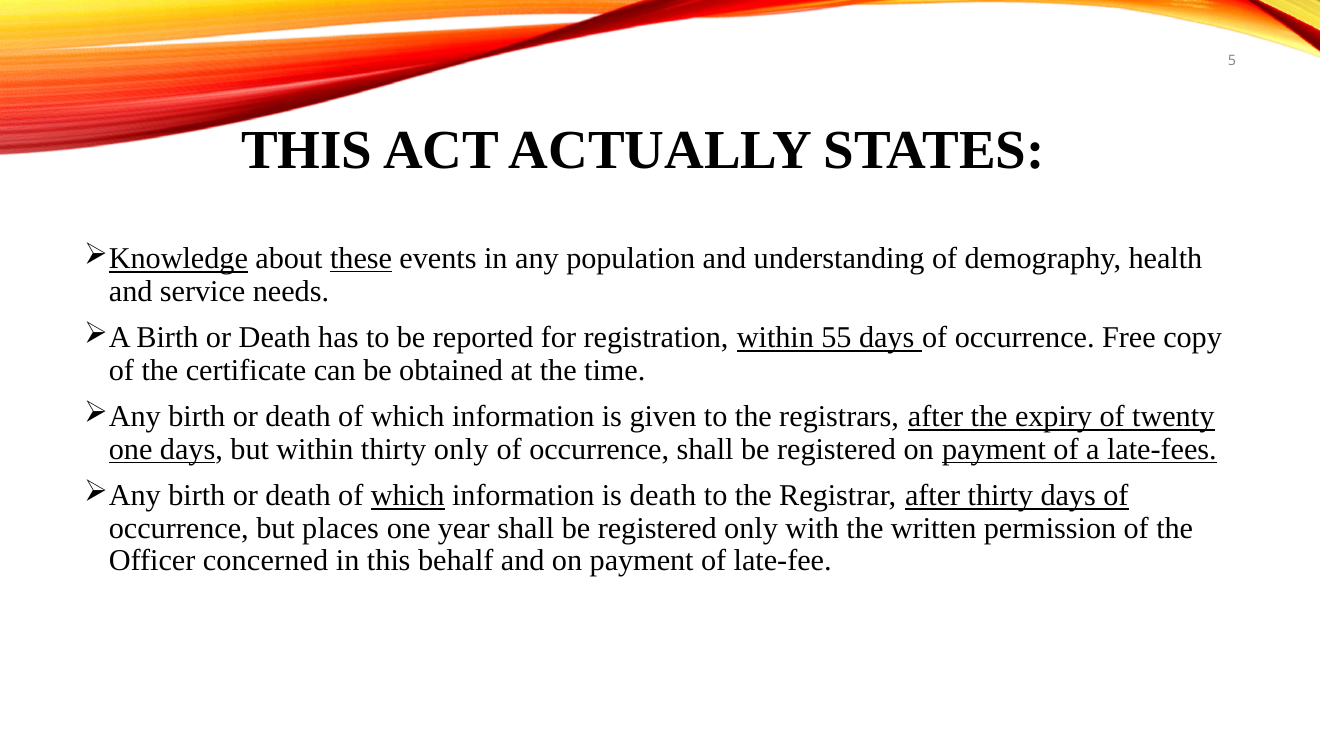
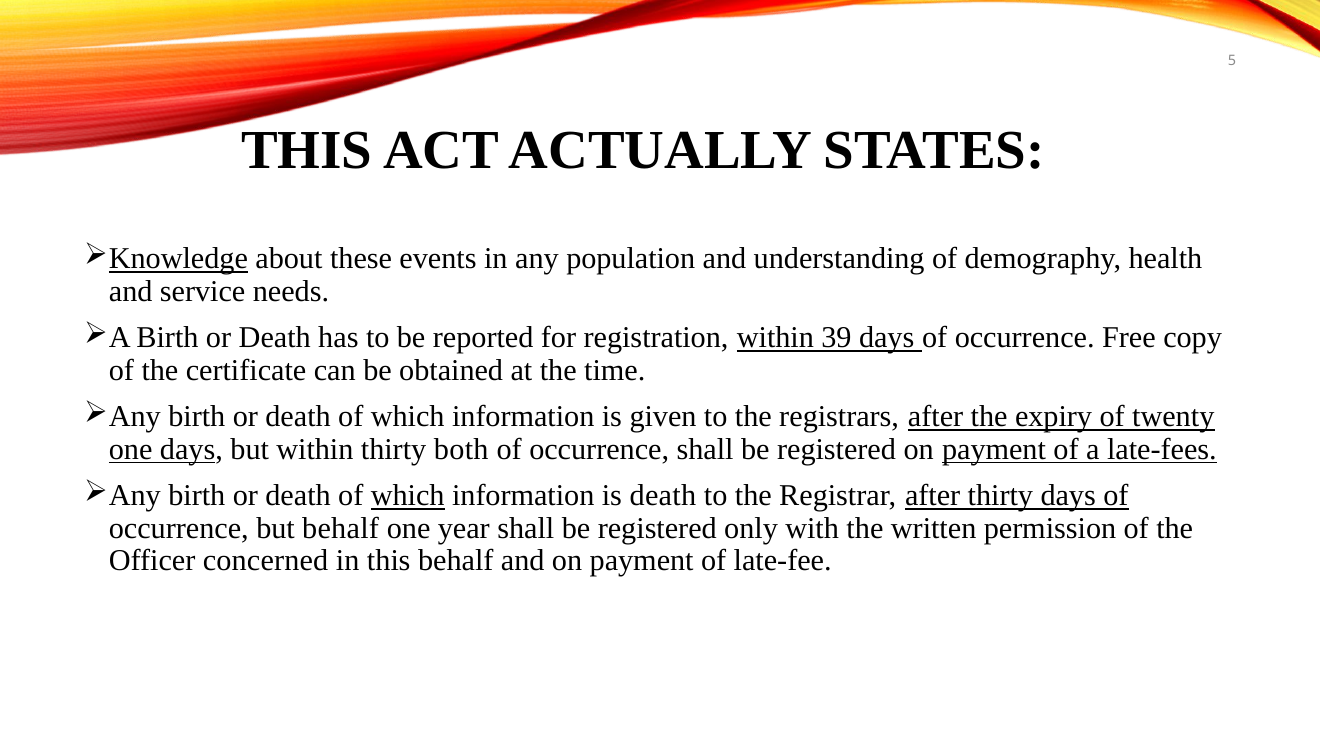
these underline: present -> none
55: 55 -> 39
thirty only: only -> both
but places: places -> behalf
